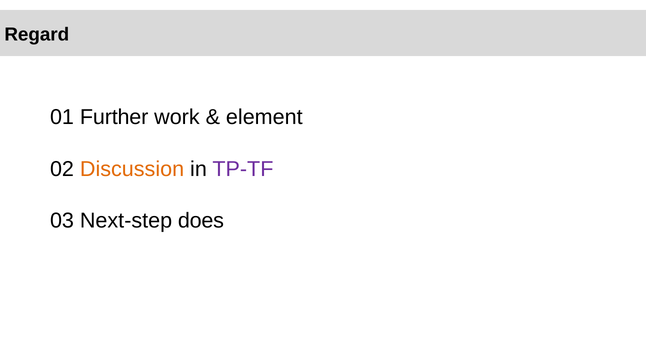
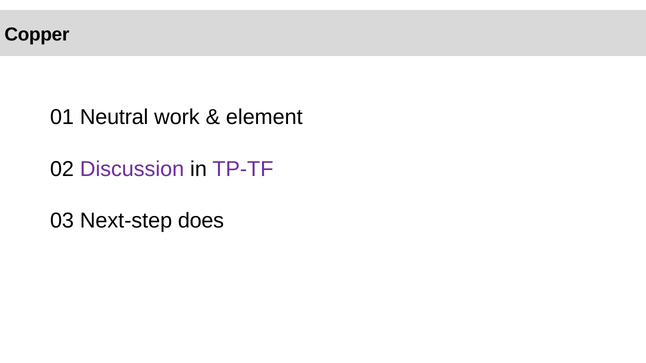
Regard: Regard -> Copper
Further: Further -> Neutral
Discussion colour: orange -> purple
